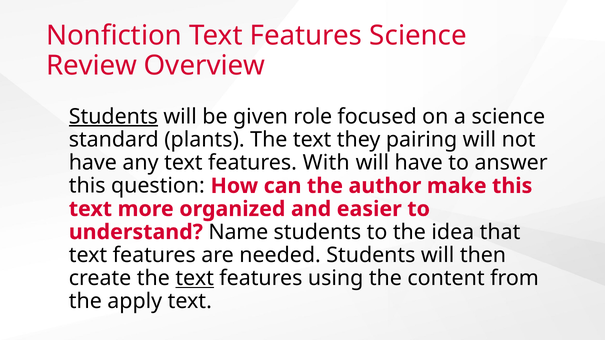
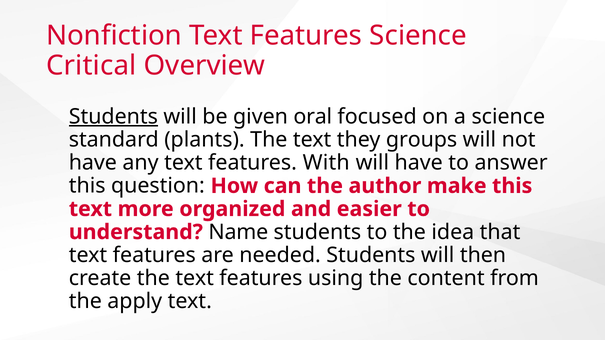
Review: Review -> Critical
role: role -> oral
pairing: pairing -> groups
text at (195, 279) underline: present -> none
